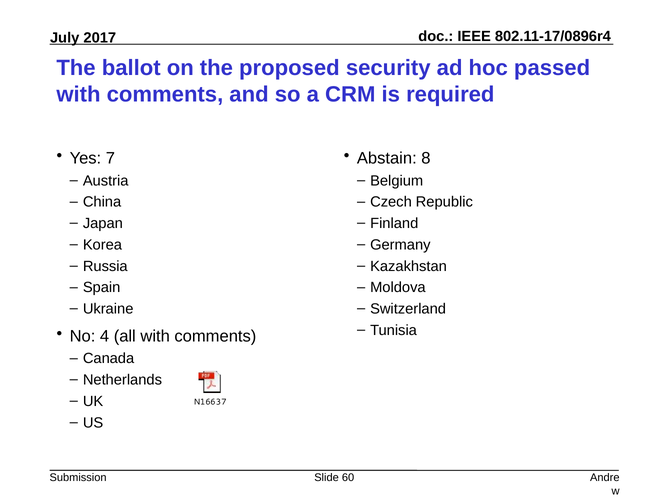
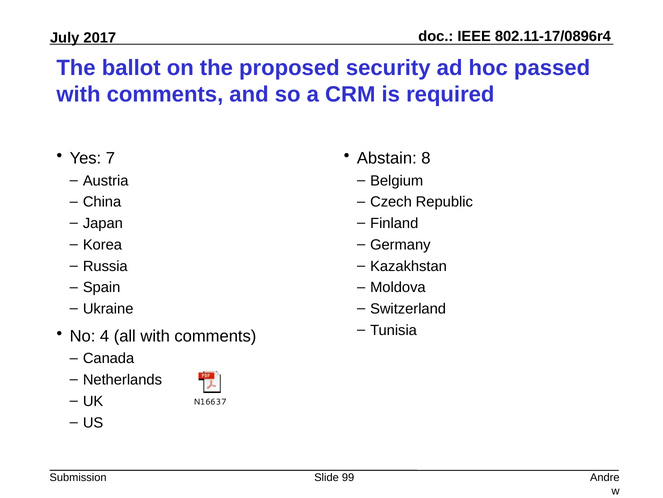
60: 60 -> 99
